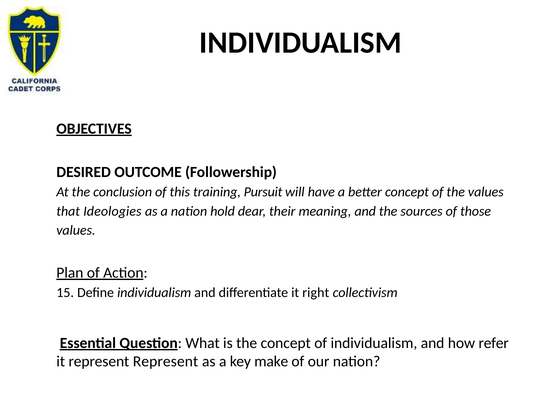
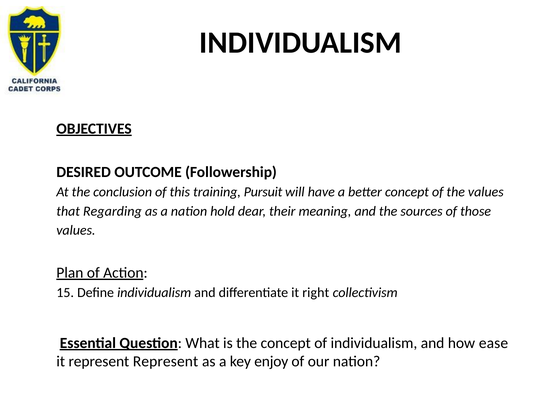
Ideologies: Ideologies -> Regarding
refer: refer -> ease
make: make -> enjoy
